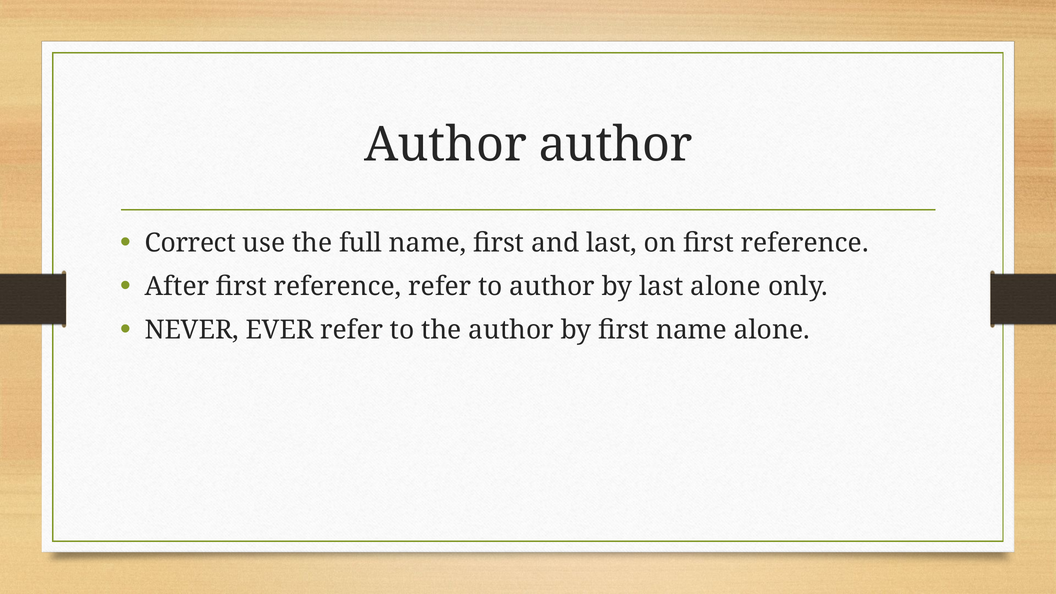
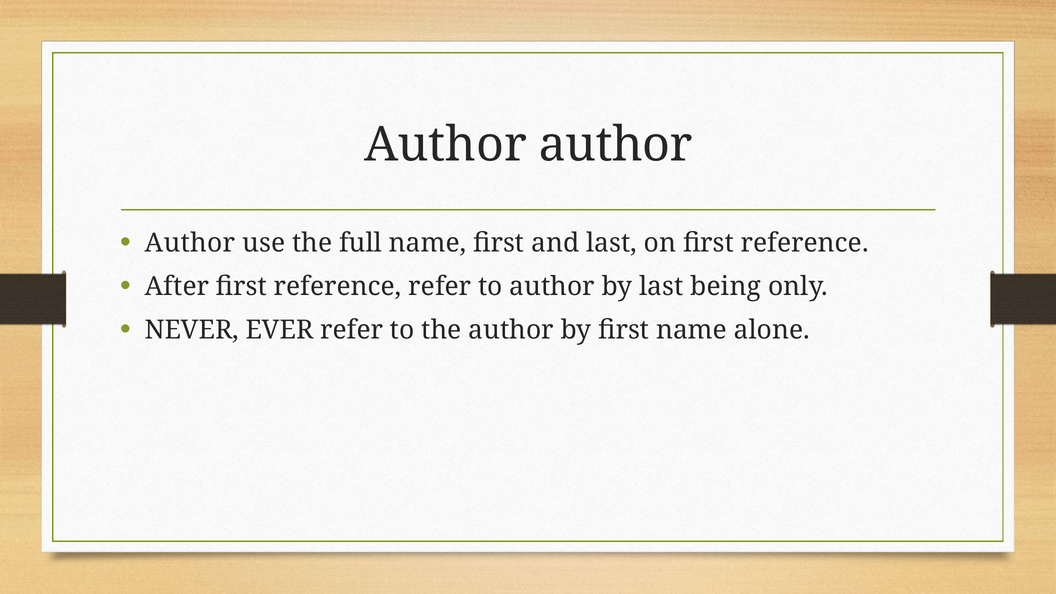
Correct at (190, 243): Correct -> Author
last alone: alone -> being
